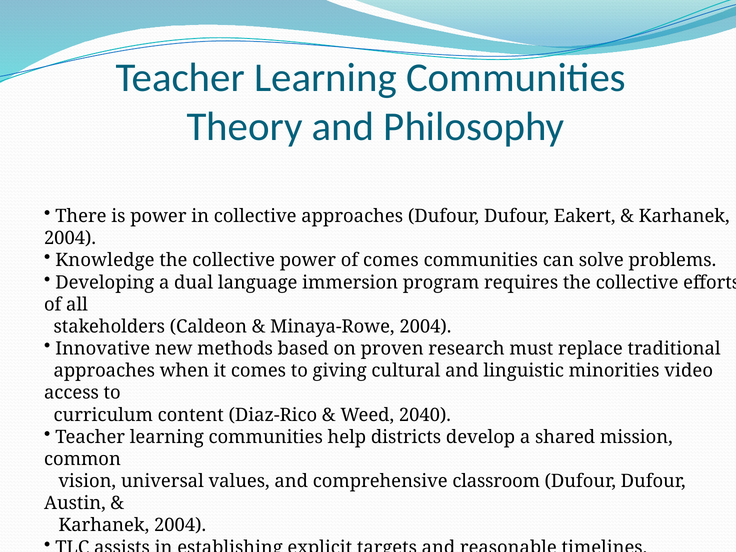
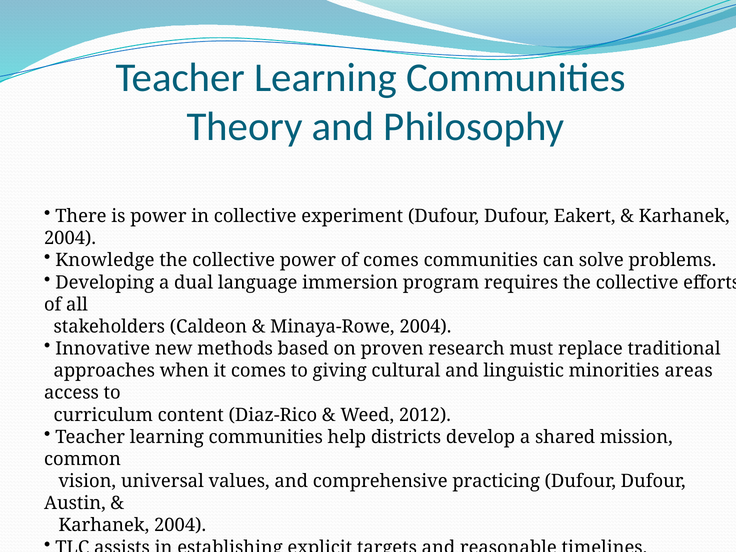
collective approaches: approaches -> experiment
video: video -> areas
2040: 2040 -> 2012
classroom: classroom -> practicing
